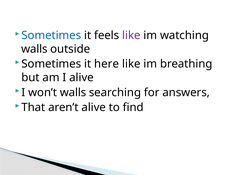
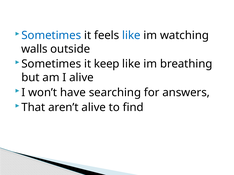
like at (131, 35) colour: purple -> blue
here: here -> keep
won’t walls: walls -> have
